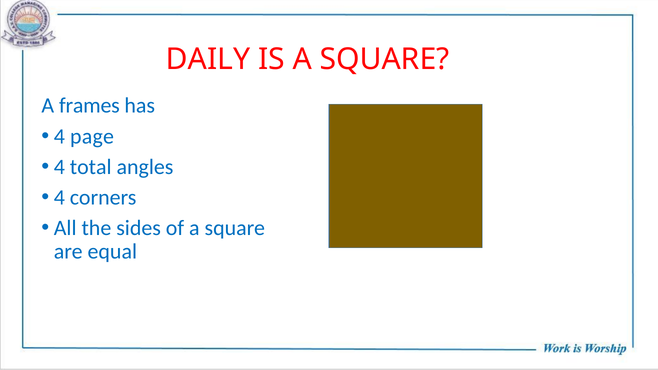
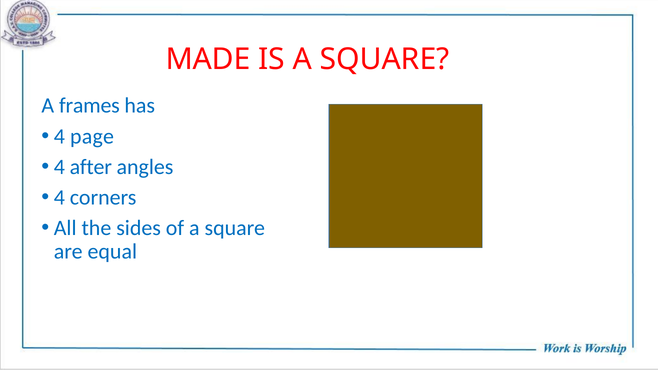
DAILY: DAILY -> MADE
total: total -> after
